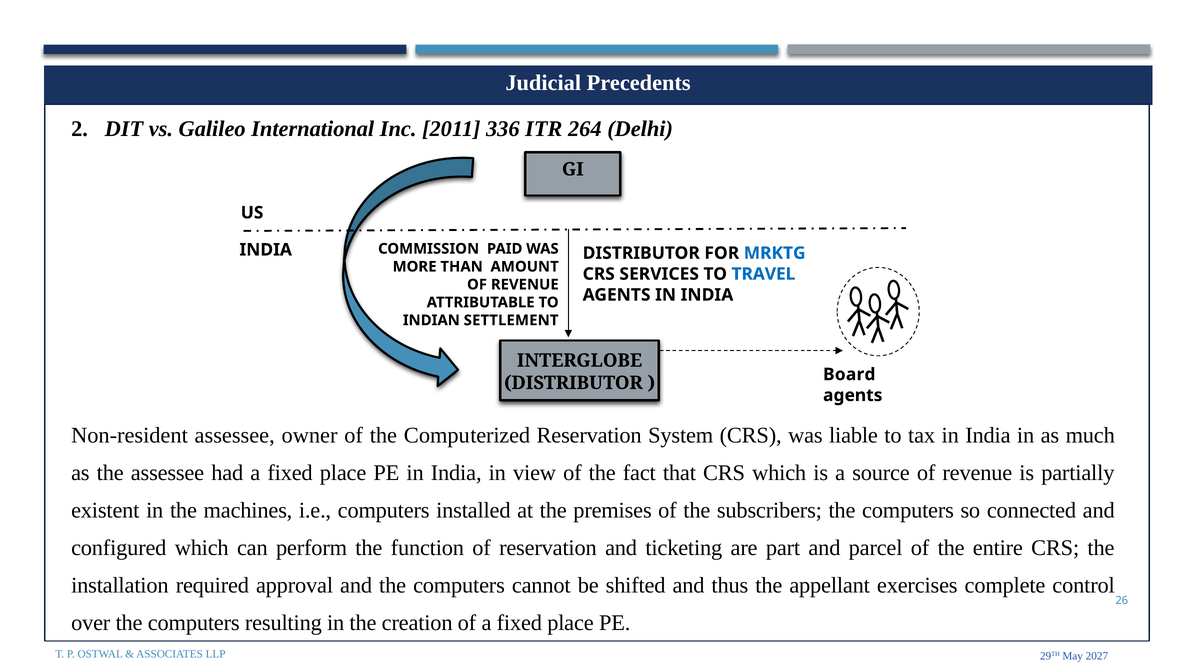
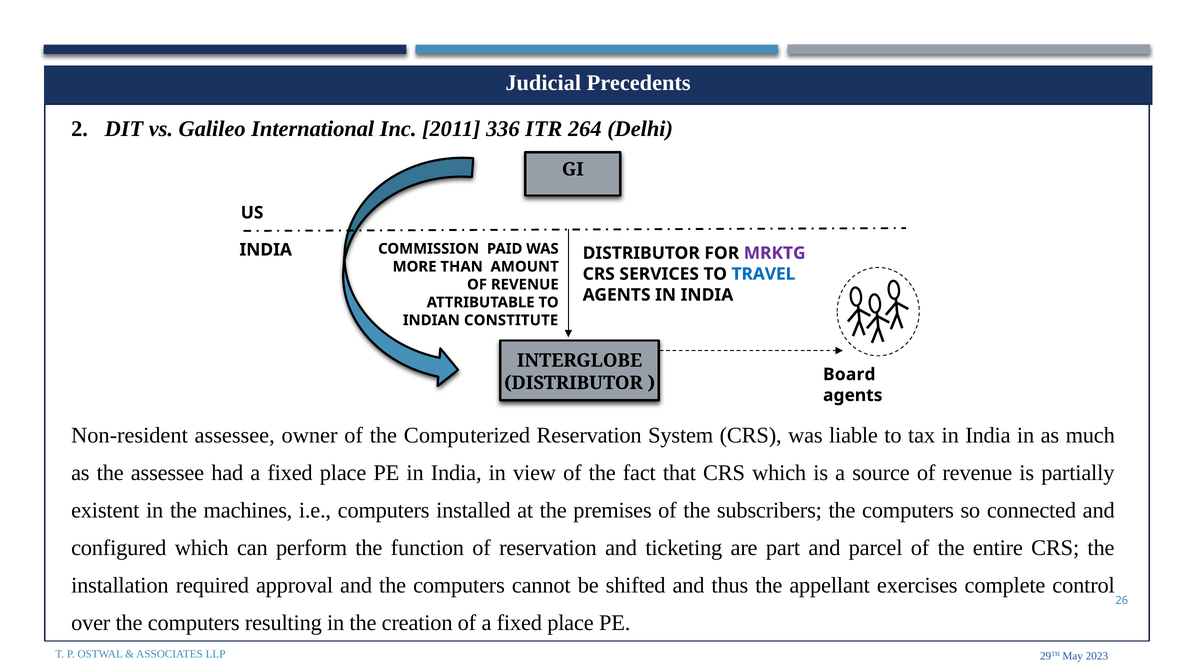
MRKTG colour: blue -> purple
SETTLEMENT: SETTLEMENT -> CONSTITUTE
2027: 2027 -> 2023
